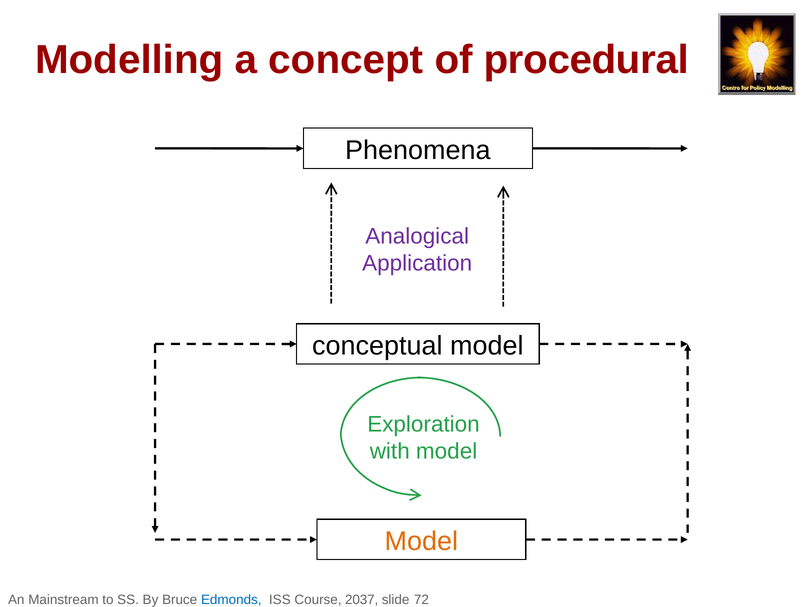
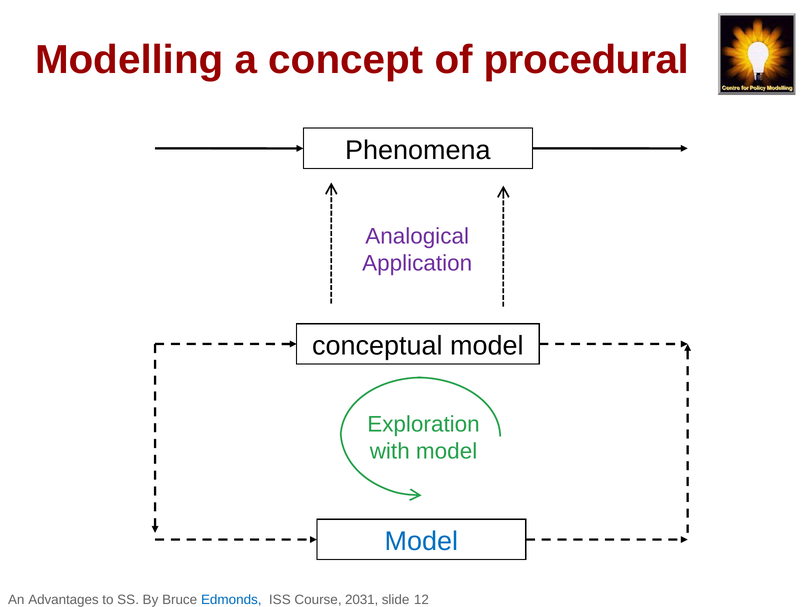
Model at (421, 541) colour: orange -> blue
Mainstream: Mainstream -> Advantages
2037: 2037 -> 2031
72: 72 -> 12
